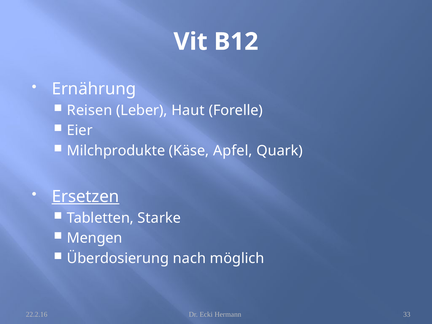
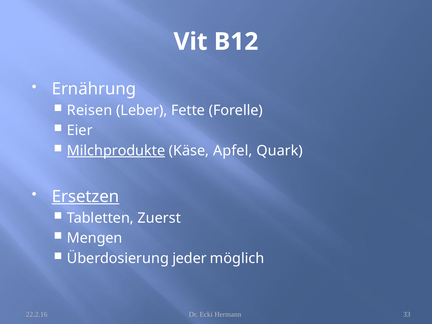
Haut: Haut -> Fette
Milchprodukte underline: none -> present
Starke: Starke -> Zuerst
nach: nach -> jeder
